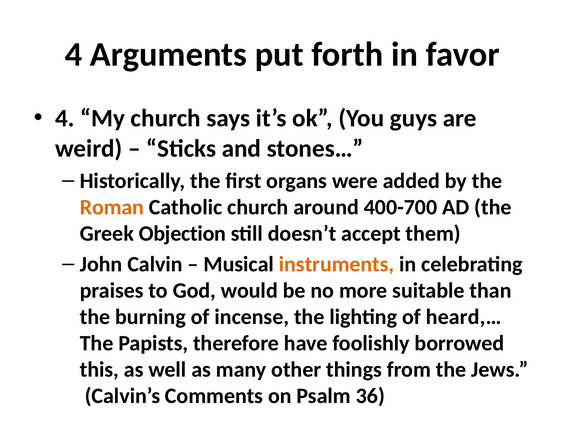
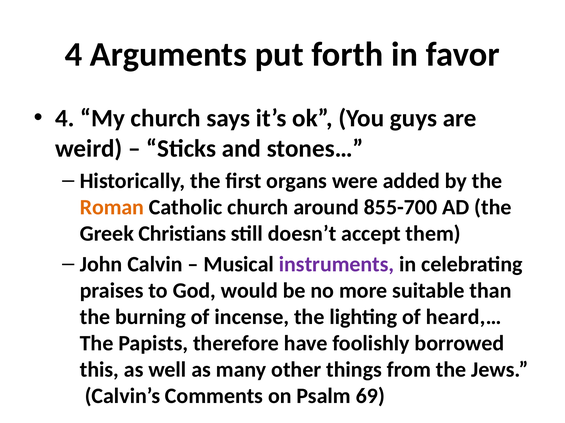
400-700: 400-700 -> 855-700
Objection: Objection -> Christians
instruments colour: orange -> purple
36: 36 -> 69
